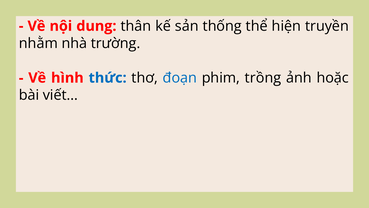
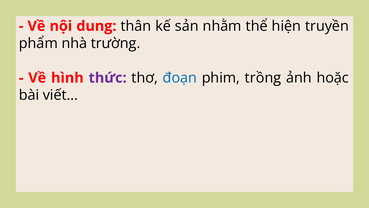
thống: thống -> nhằm
nhằm: nhằm -> phẩm
thức colour: blue -> purple
